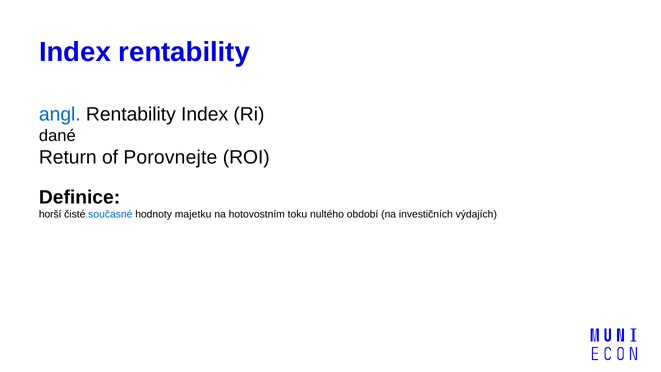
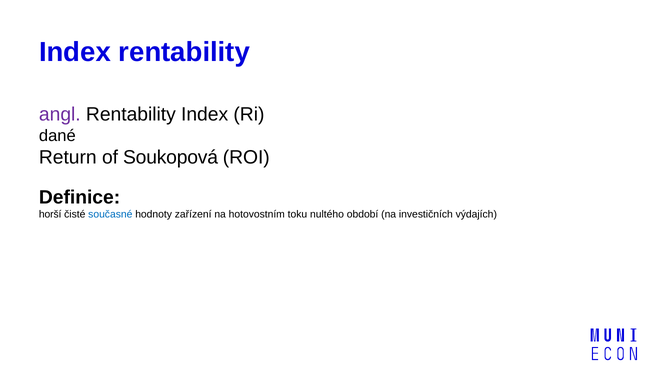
angl colour: blue -> purple
Porovnejte: Porovnejte -> Soukopová
majetku: majetku -> zařízení
